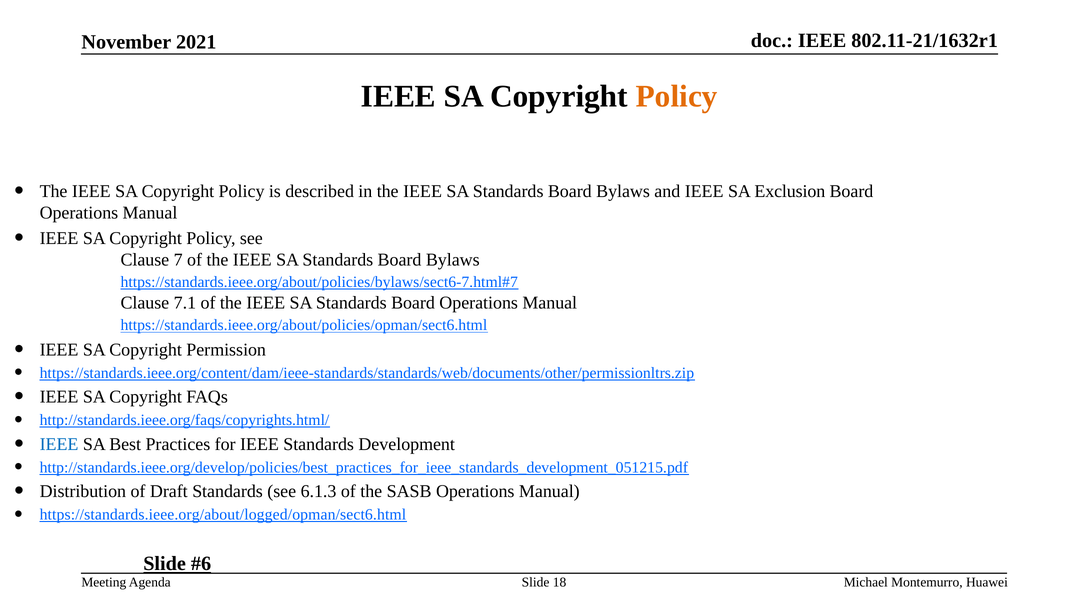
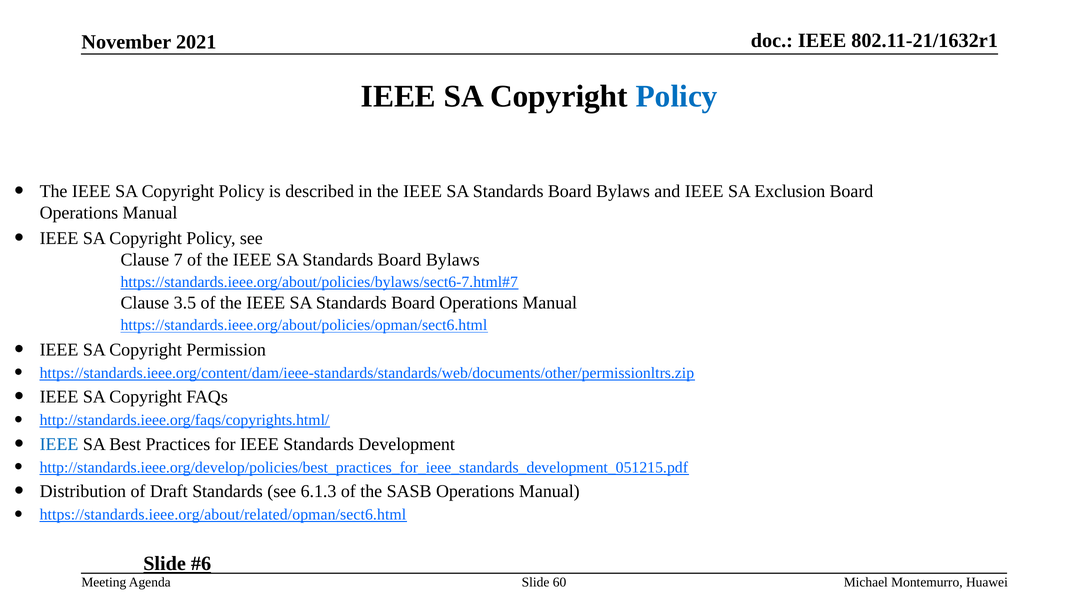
Policy at (677, 97) colour: orange -> blue
7.1: 7.1 -> 3.5
https://standards.ieee.org/about/logged/opman/sect6.html: https://standards.ieee.org/about/logged/opman/sect6.html -> https://standards.ieee.org/about/related/opman/sect6.html
18: 18 -> 60
